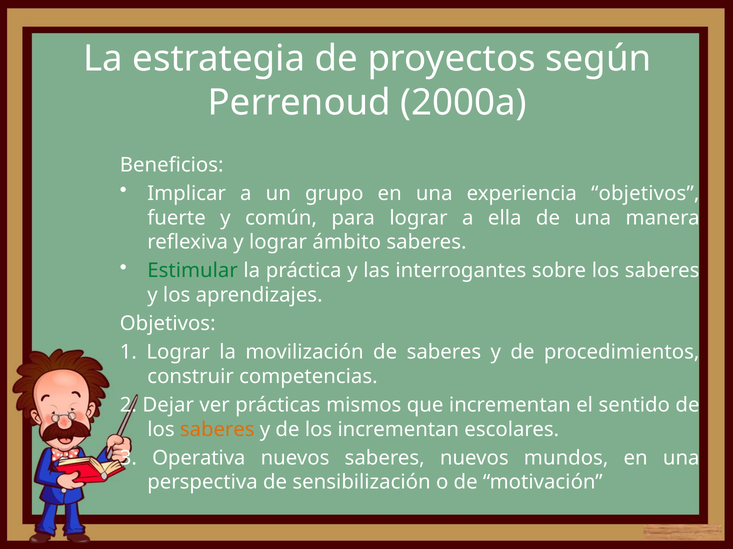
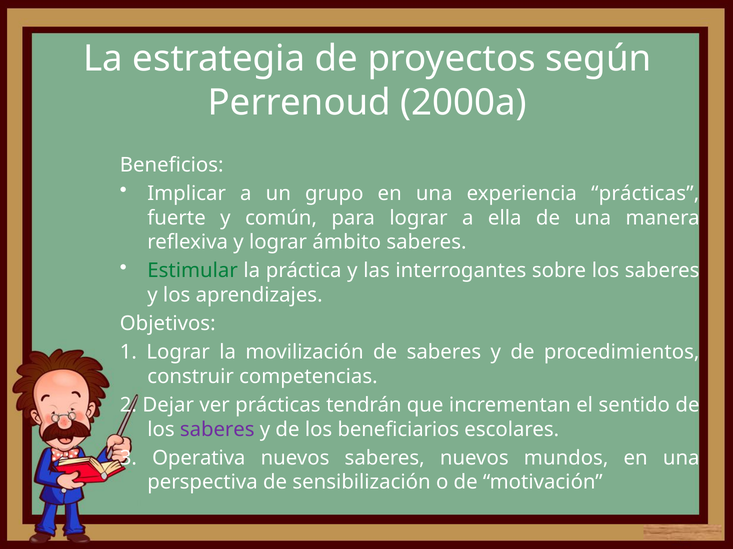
experiencia objetivos: objetivos -> prácticas
mismos: mismos -> tendrán
saberes at (217, 430) colour: orange -> purple
los incrementan: incrementan -> beneficiarios
